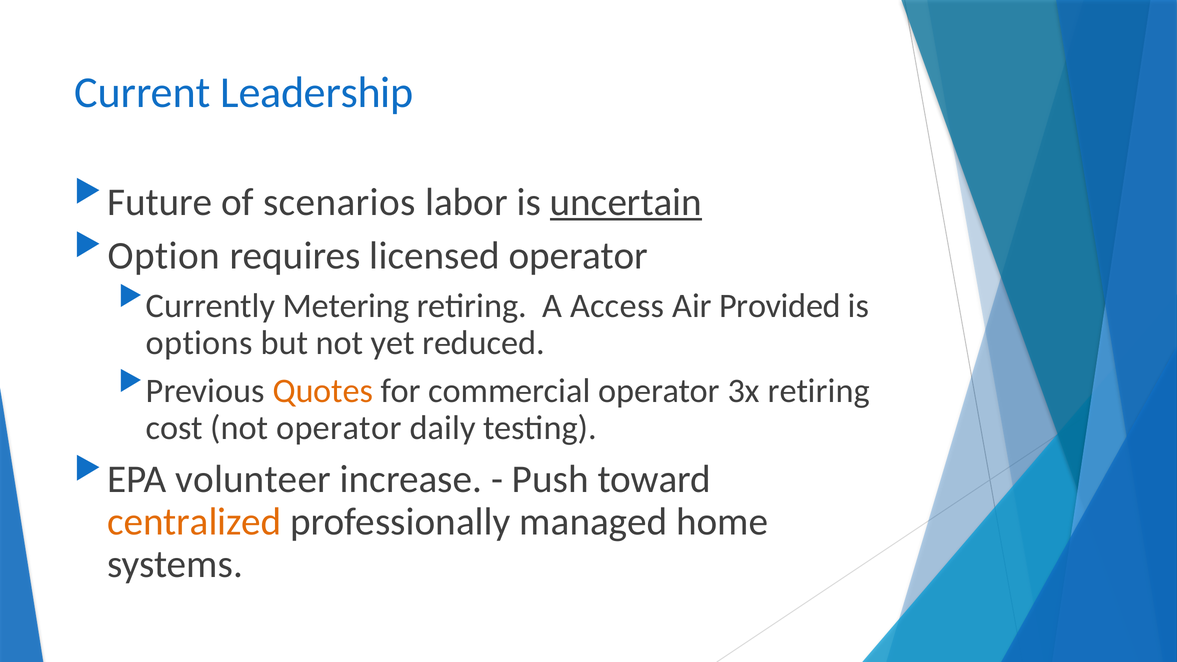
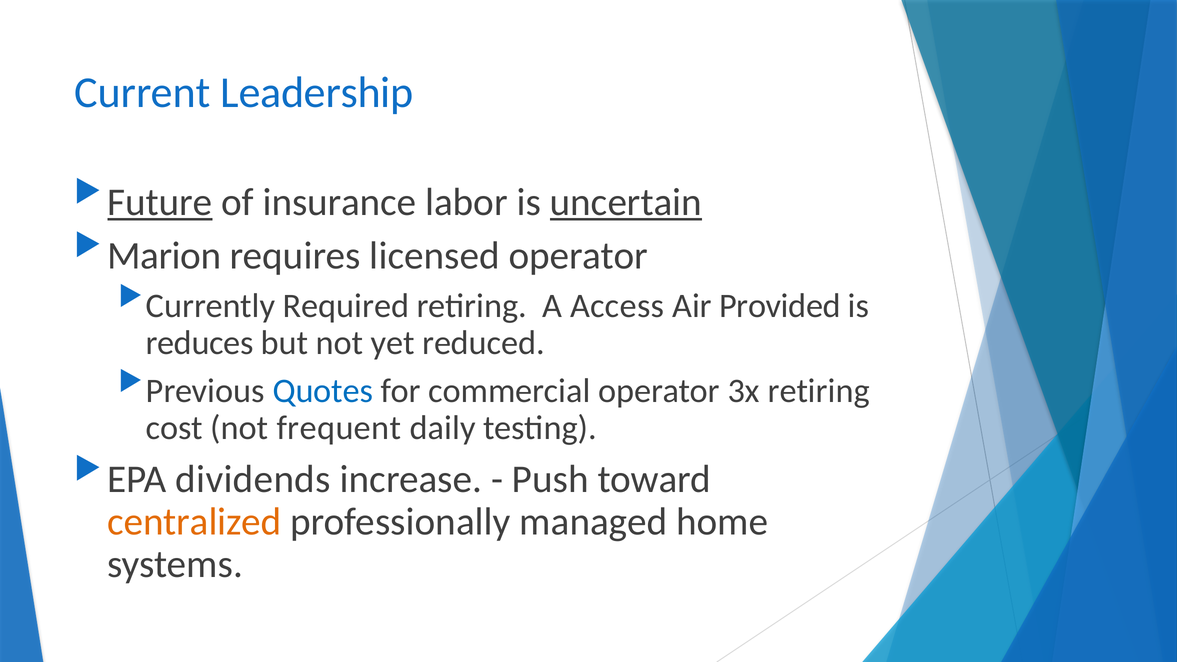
Future underline: none -> present
scenarios: scenarios -> insurance
Option: Option -> Marion
Metering: Metering -> Required
options: options -> reduces
Quotes colour: orange -> blue
not operator: operator -> frequent
volunteer: volunteer -> dividends
